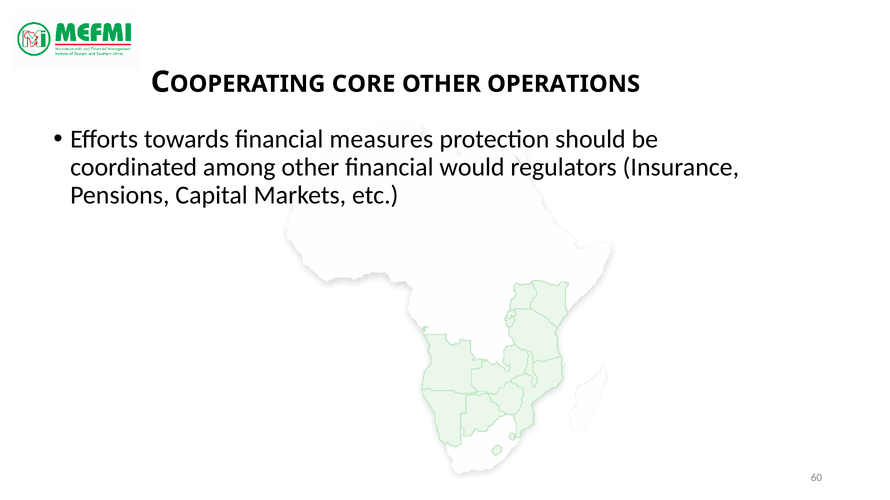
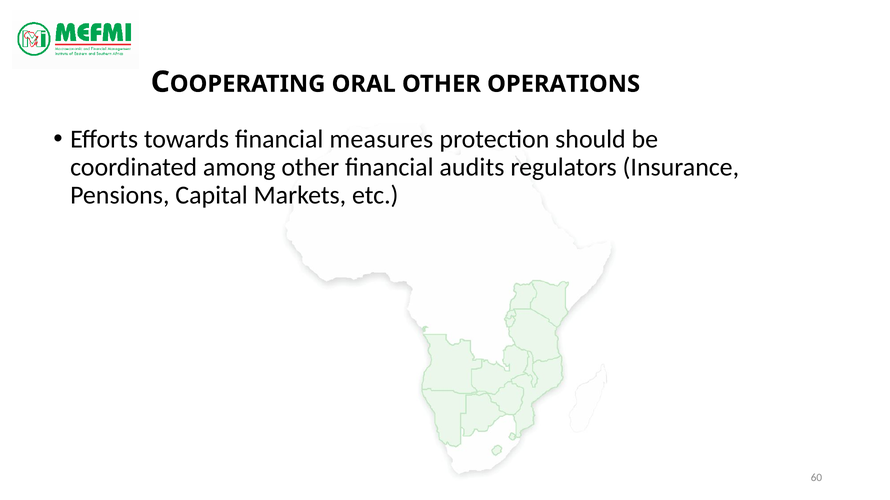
CORE: CORE -> ORAL
would: would -> audits
